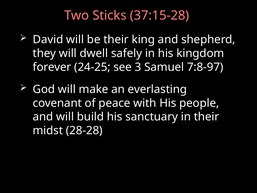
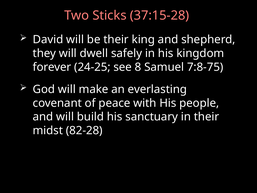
3: 3 -> 8
7:8-97: 7:8-97 -> 7:8-75
28-28: 28-28 -> 82-28
